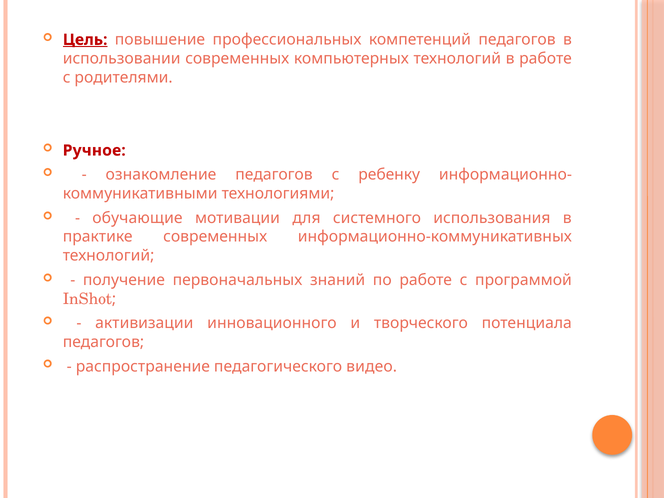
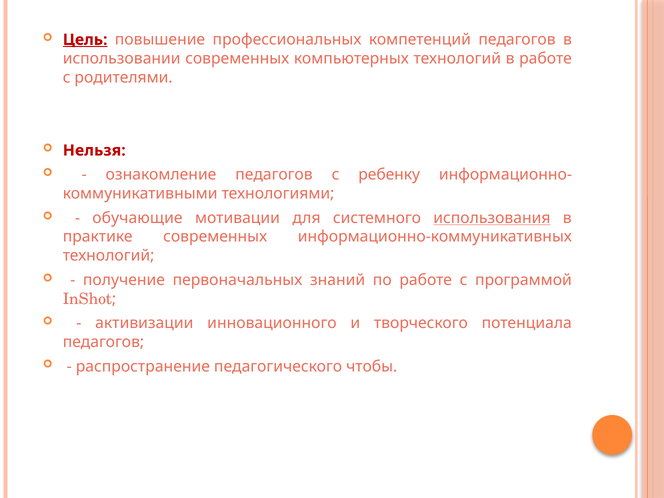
Ручное: Ручное -> Нельзя
использования underline: none -> present
видео: видео -> чтобы
